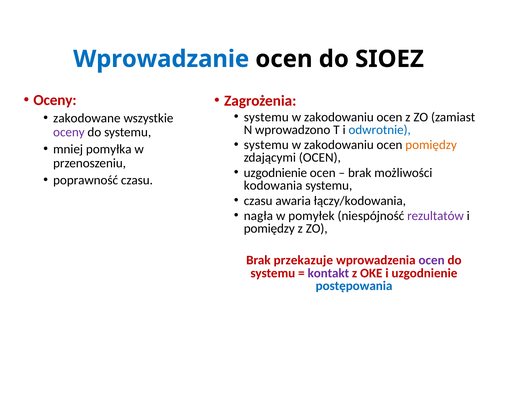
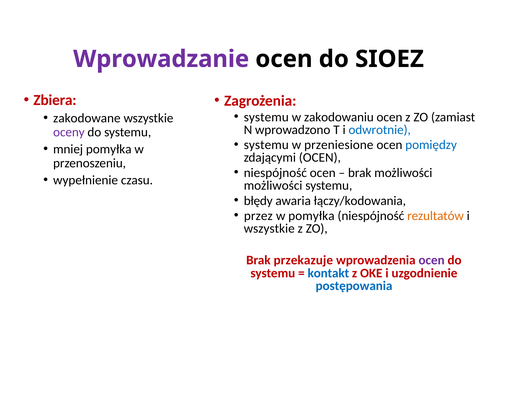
Wprowadzanie colour: blue -> purple
Oceny at (55, 100): Oceny -> Zbiera
zakodowaniu at (339, 145): zakodowaniu -> przeniesione
pomiędzy at (431, 145) colour: orange -> blue
uzgodnienie at (275, 172): uzgodnienie -> niespójność
poprawność: poprawność -> wypełnienie
kodowania at (273, 185): kodowania -> możliwości
czasu at (258, 200): czasu -> błędy
nagła: nagła -> przez
w pomyłek: pomyłek -> pomyłka
rezultatów colour: purple -> orange
pomiędzy at (269, 228): pomiędzy -> wszystkie
kontakt colour: purple -> blue
